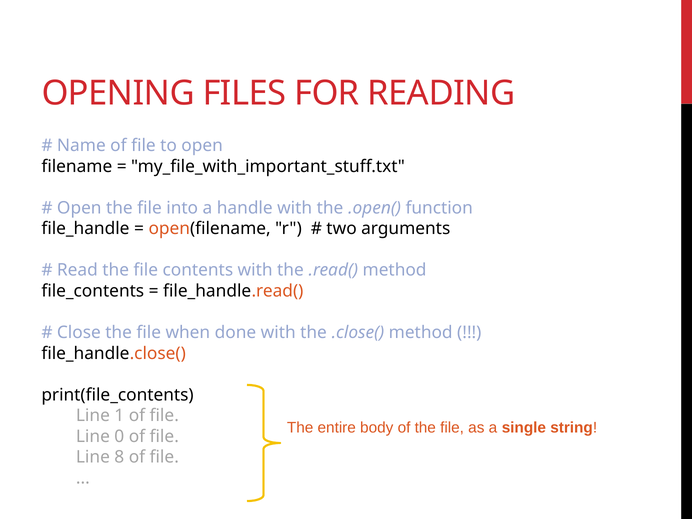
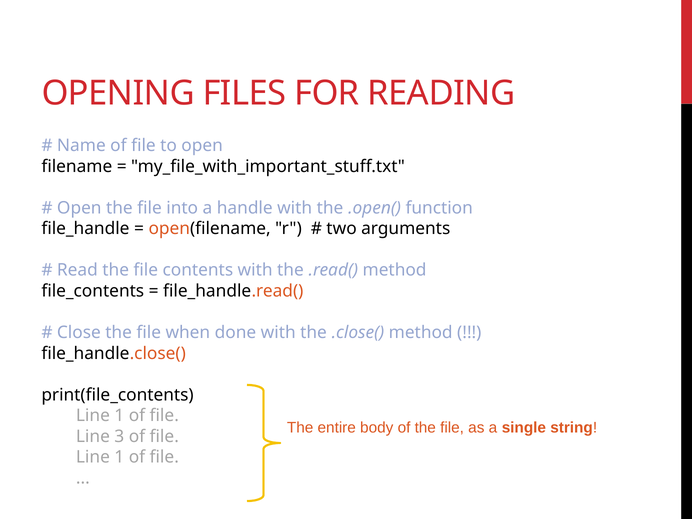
0: 0 -> 3
8 at (119, 457): 8 -> 1
